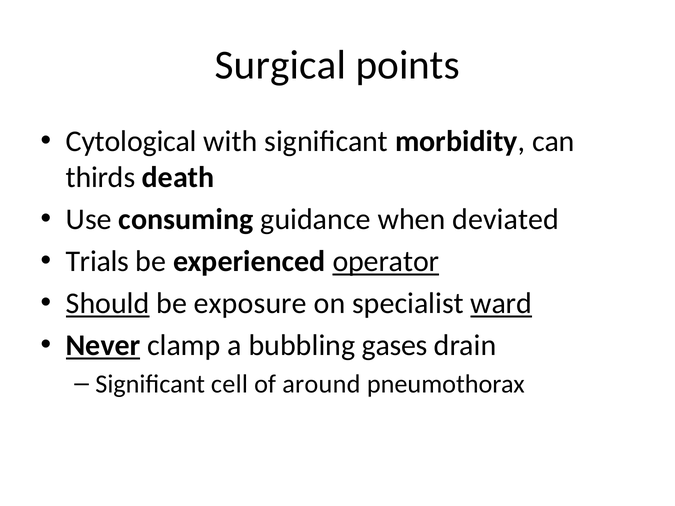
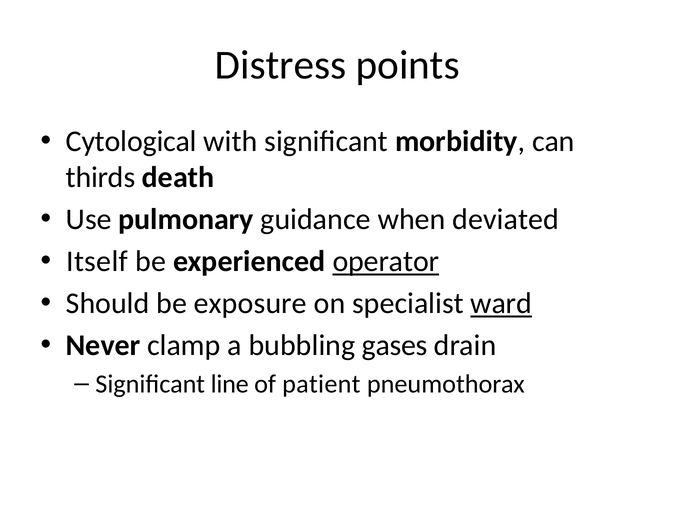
Surgical: Surgical -> Distress
consuming: consuming -> pulmonary
Trials: Trials -> Itself
Should underline: present -> none
Never underline: present -> none
cell: cell -> line
around: around -> patient
